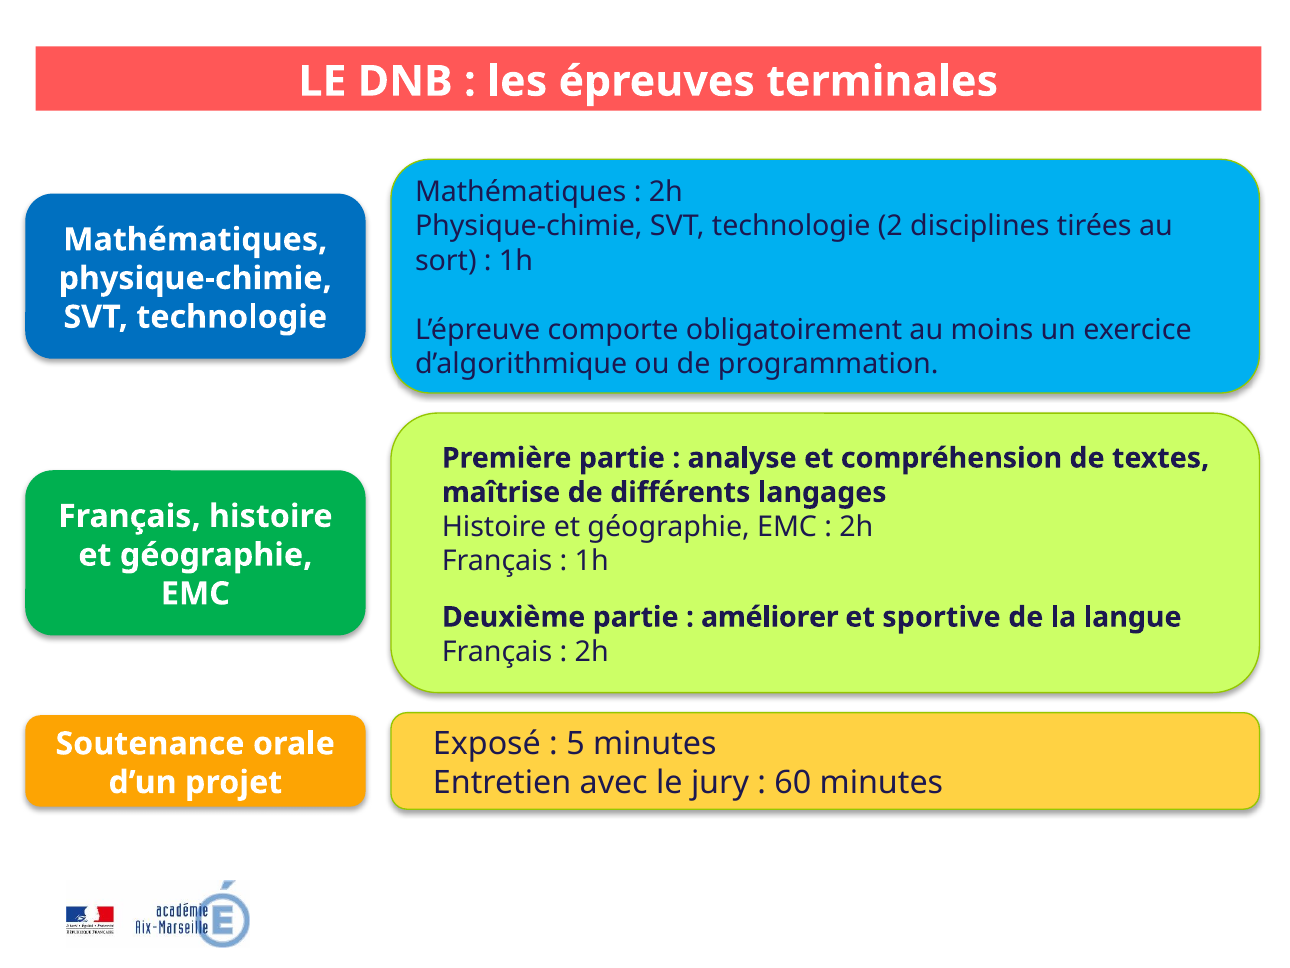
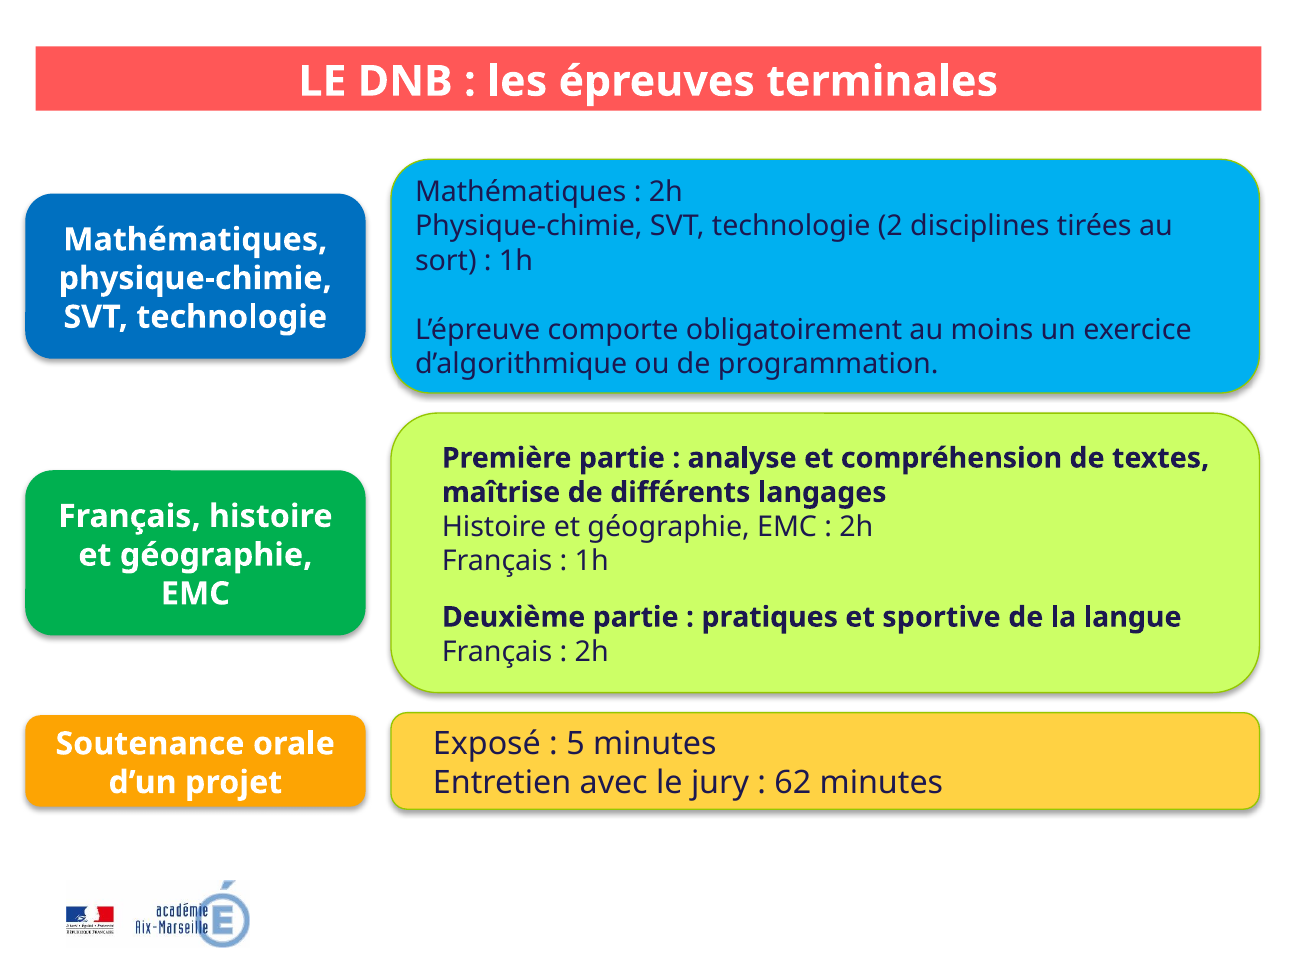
améliorer: améliorer -> pratiques
60: 60 -> 62
